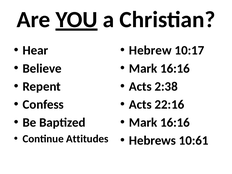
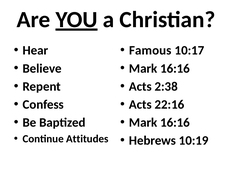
Hebrew: Hebrew -> Famous
10:61: 10:61 -> 10:19
